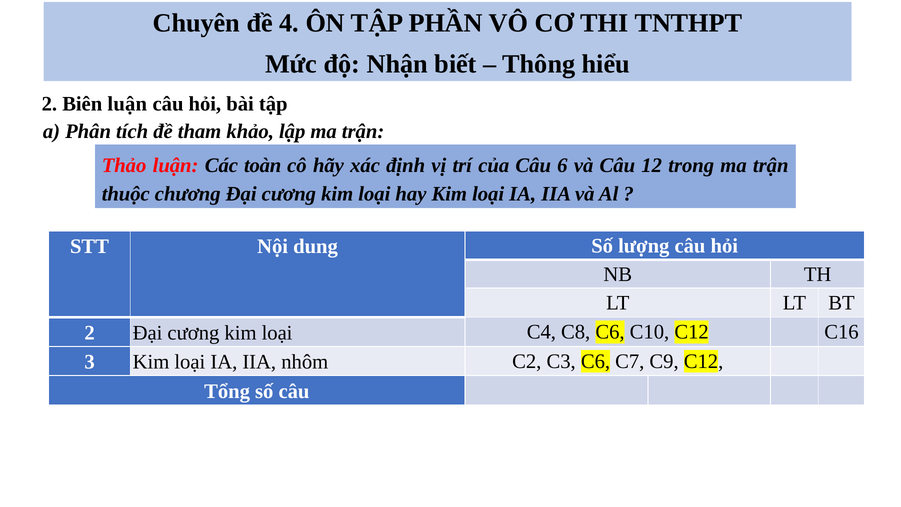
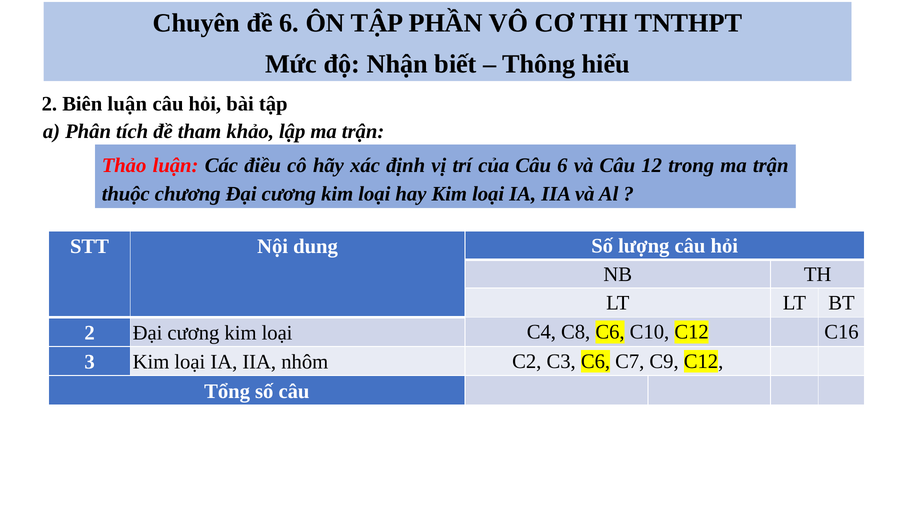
đề 4: 4 -> 6
toàn: toàn -> điều
